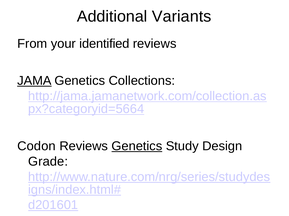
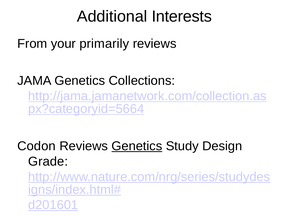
Variants: Variants -> Interests
identified: identified -> primarily
JAMA underline: present -> none
